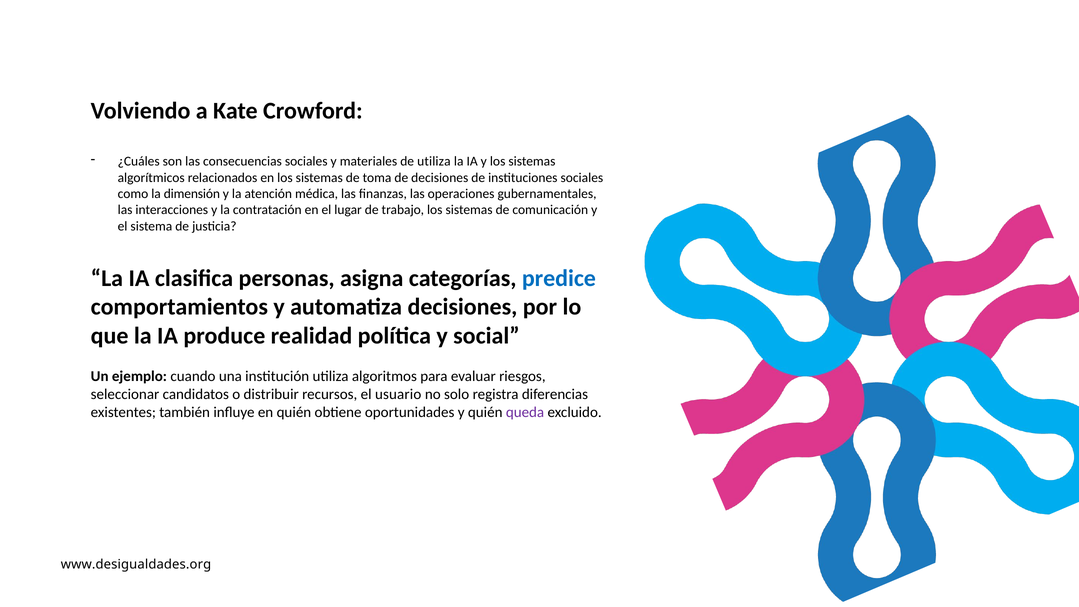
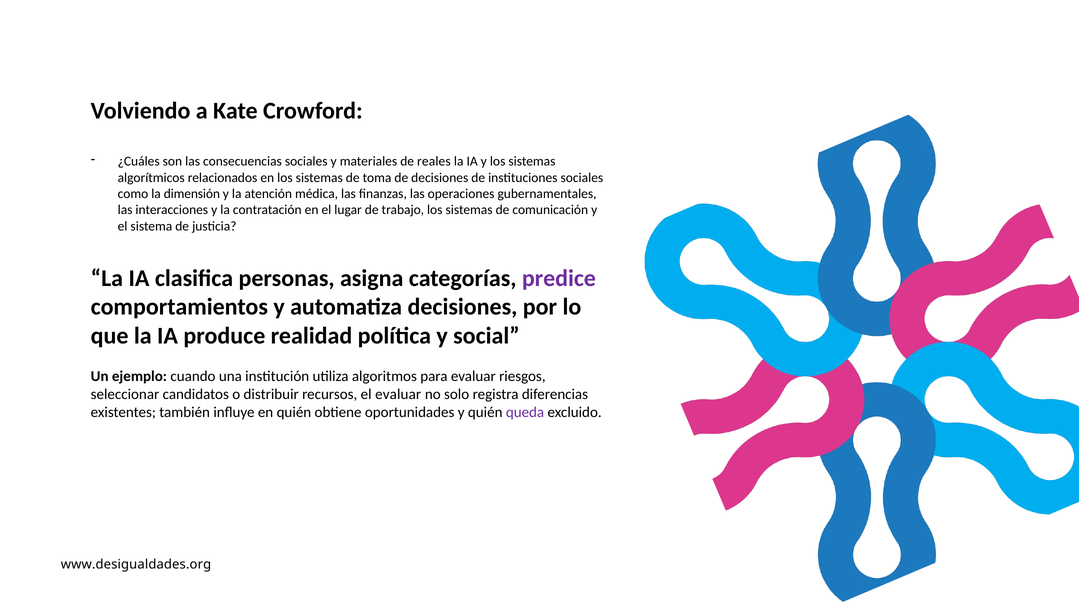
de utiliza: utiliza -> reales
predice colour: blue -> purple
el usuario: usuario -> evaluar
